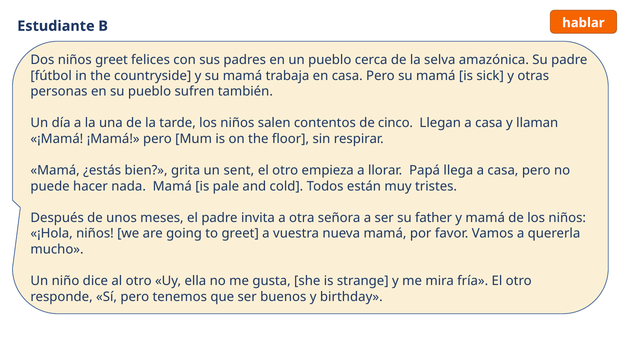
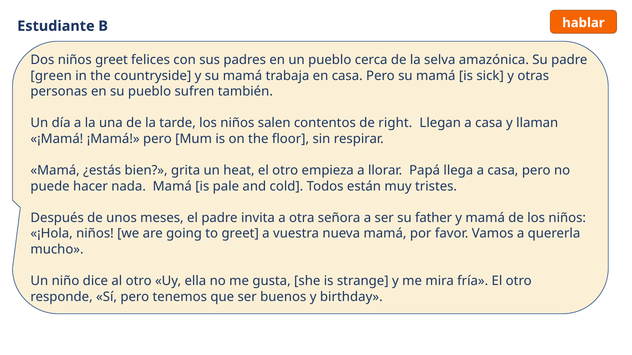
fútbol: fútbol -> green
cinco: cinco -> right
sent: sent -> heat
